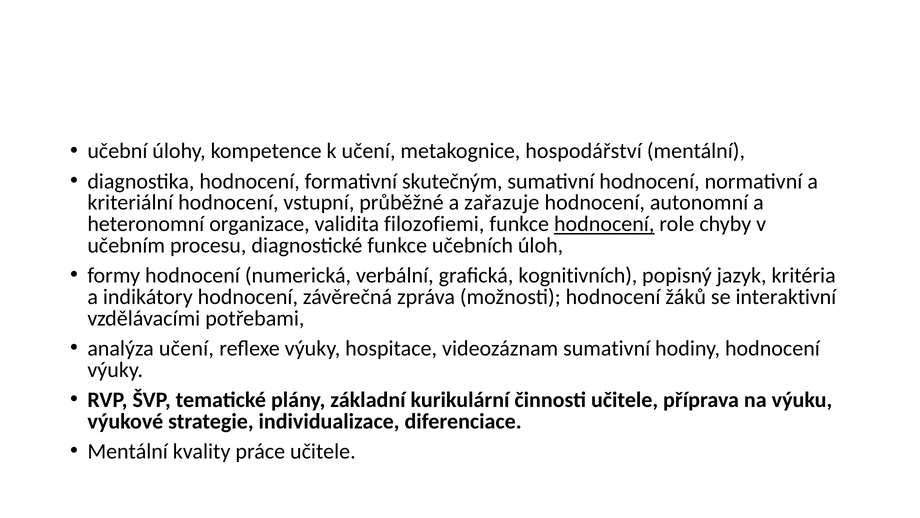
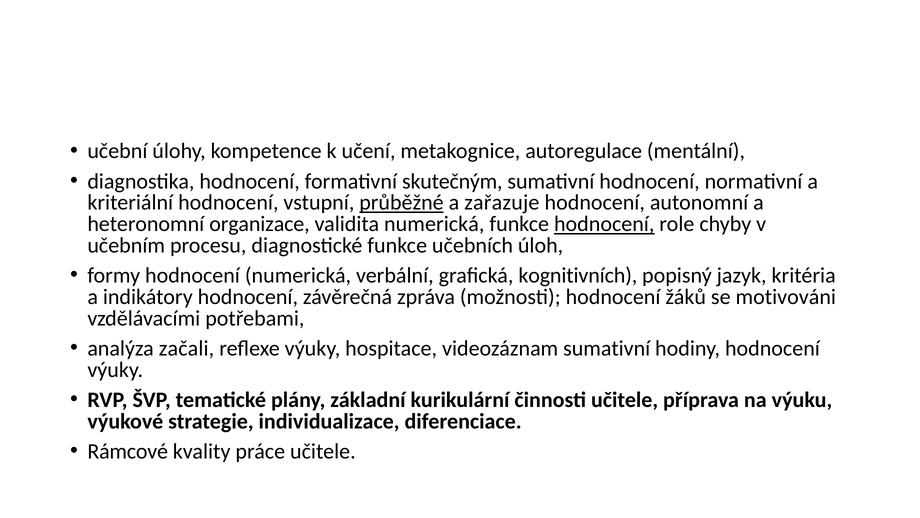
hospodářství: hospodářství -> autoregulace
průběžné underline: none -> present
validita filozofiemi: filozofiemi -> numerická
interaktivní: interaktivní -> motivováni
analýza učení: učení -> začali
Mentální at (128, 451): Mentální -> Rámcové
